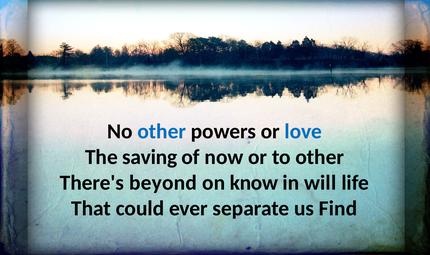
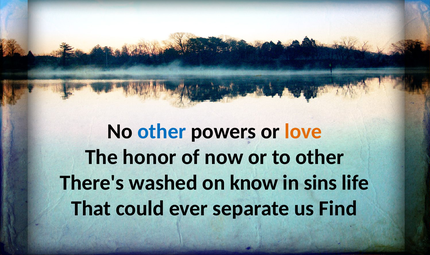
love colour: blue -> orange
saving: saving -> honor
beyond: beyond -> washed
will: will -> sins
